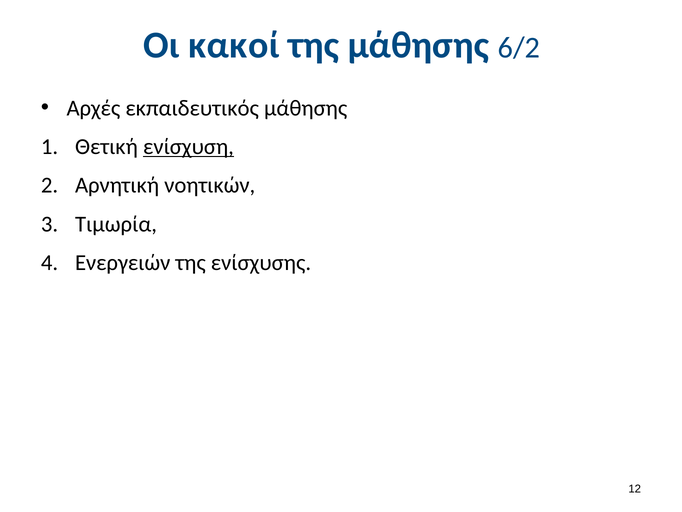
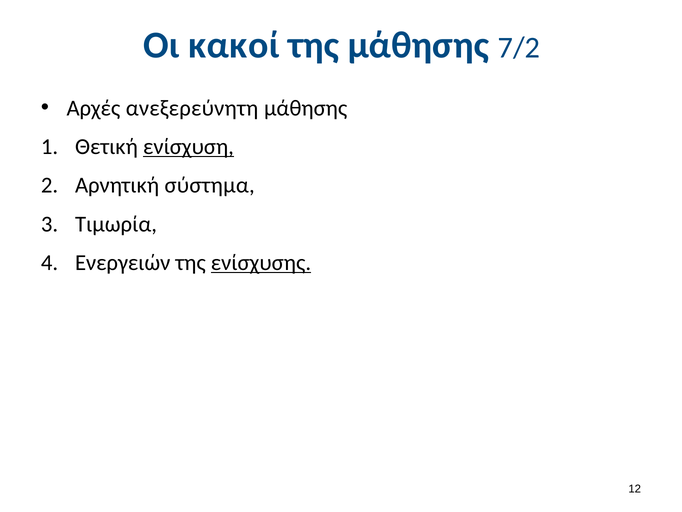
6/2: 6/2 -> 7/2
εκπαιδευτικός: εκπαιδευτικός -> ανεξερεύνητη
νοητικών: νοητικών -> σύστημα
ενίσχυσης underline: none -> present
